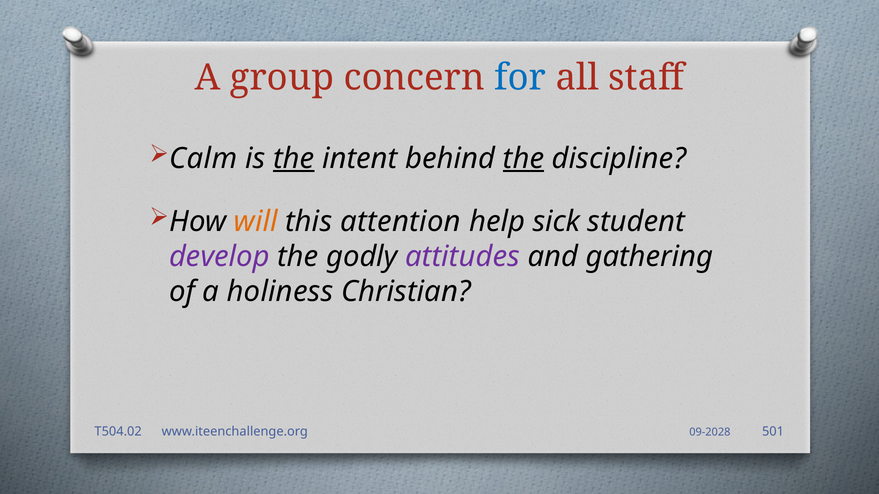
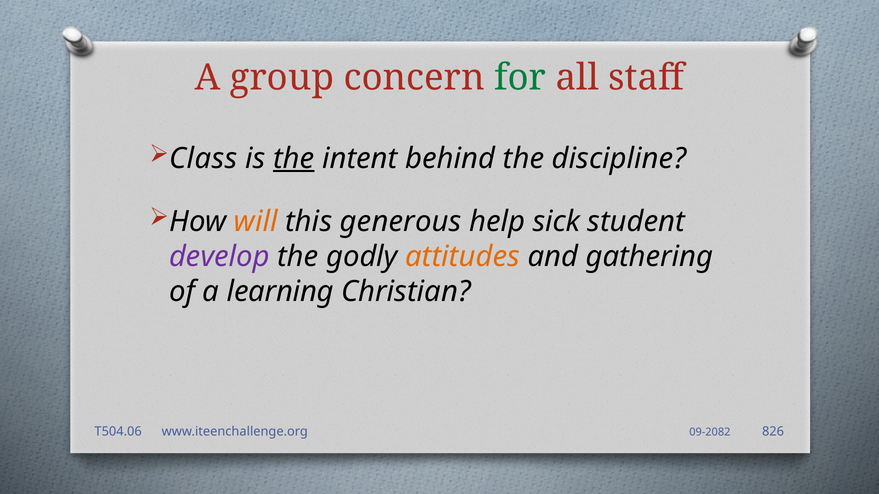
for colour: blue -> green
Calm: Calm -> Class
the at (524, 159) underline: present -> none
attention: attention -> generous
attitudes colour: purple -> orange
holiness: holiness -> learning
T504.02: T504.02 -> T504.06
501: 501 -> 826
09-2028: 09-2028 -> 09-2082
